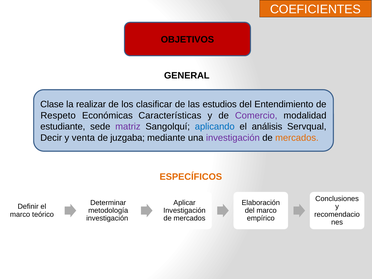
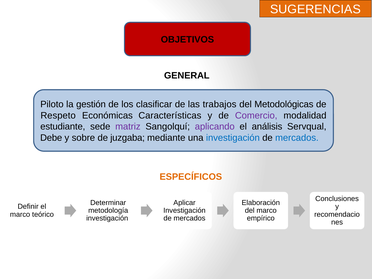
COEFICIENTES: COEFICIENTES -> SUGERENCIAS
Clase: Clase -> Piloto
realizar: realizar -> gestión
estudios: estudios -> trabajos
Entendimiento: Entendimiento -> Metodológicas
aplicando colour: blue -> purple
Decir: Decir -> Debe
venta: venta -> sobre
investigación at (233, 138) colour: purple -> blue
mercados at (297, 138) colour: orange -> blue
